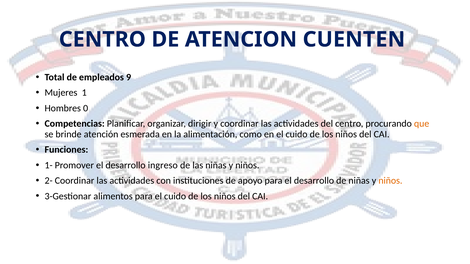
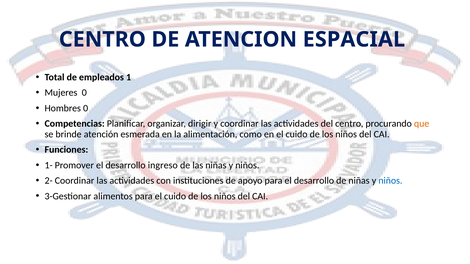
CUENTEN: CUENTEN -> ESPACIAL
9: 9 -> 1
Mujeres 1: 1 -> 0
niños at (390, 181) colour: orange -> blue
